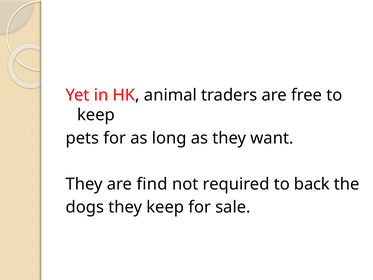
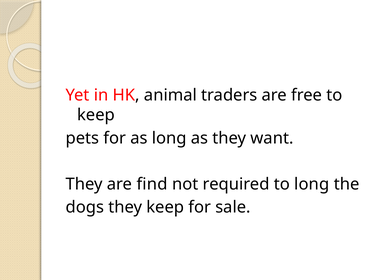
to back: back -> long
